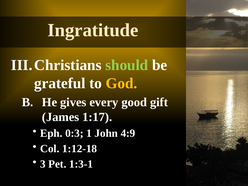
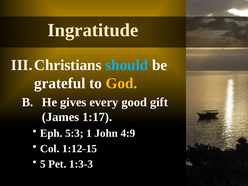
should colour: light green -> light blue
0:3: 0:3 -> 5:3
1:12-18: 1:12-18 -> 1:12-15
3: 3 -> 5
1:3-1: 1:3-1 -> 1:3-3
